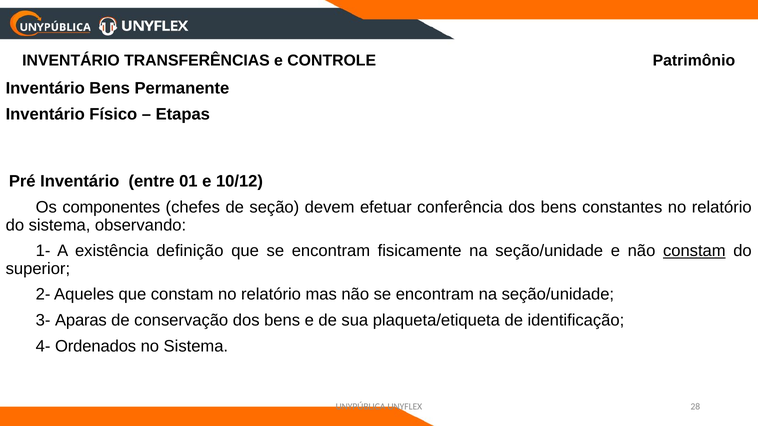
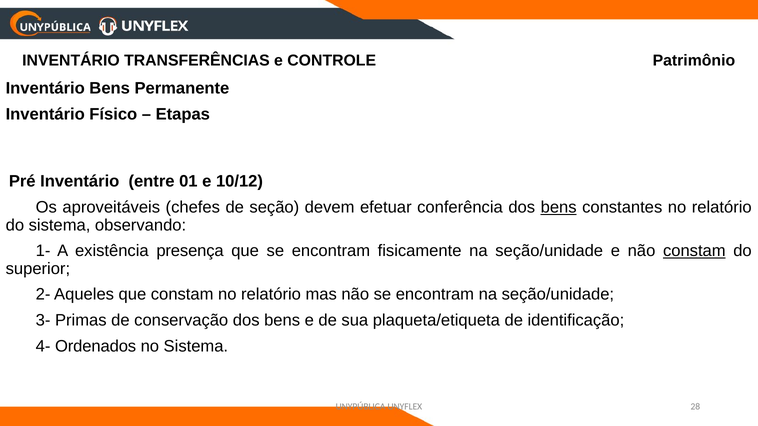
componentes: componentes -> aproveitáveis
bens at (559, 207) underline: none -> present
definição: definição -> presença
Aparas: Aparas -> Primas
